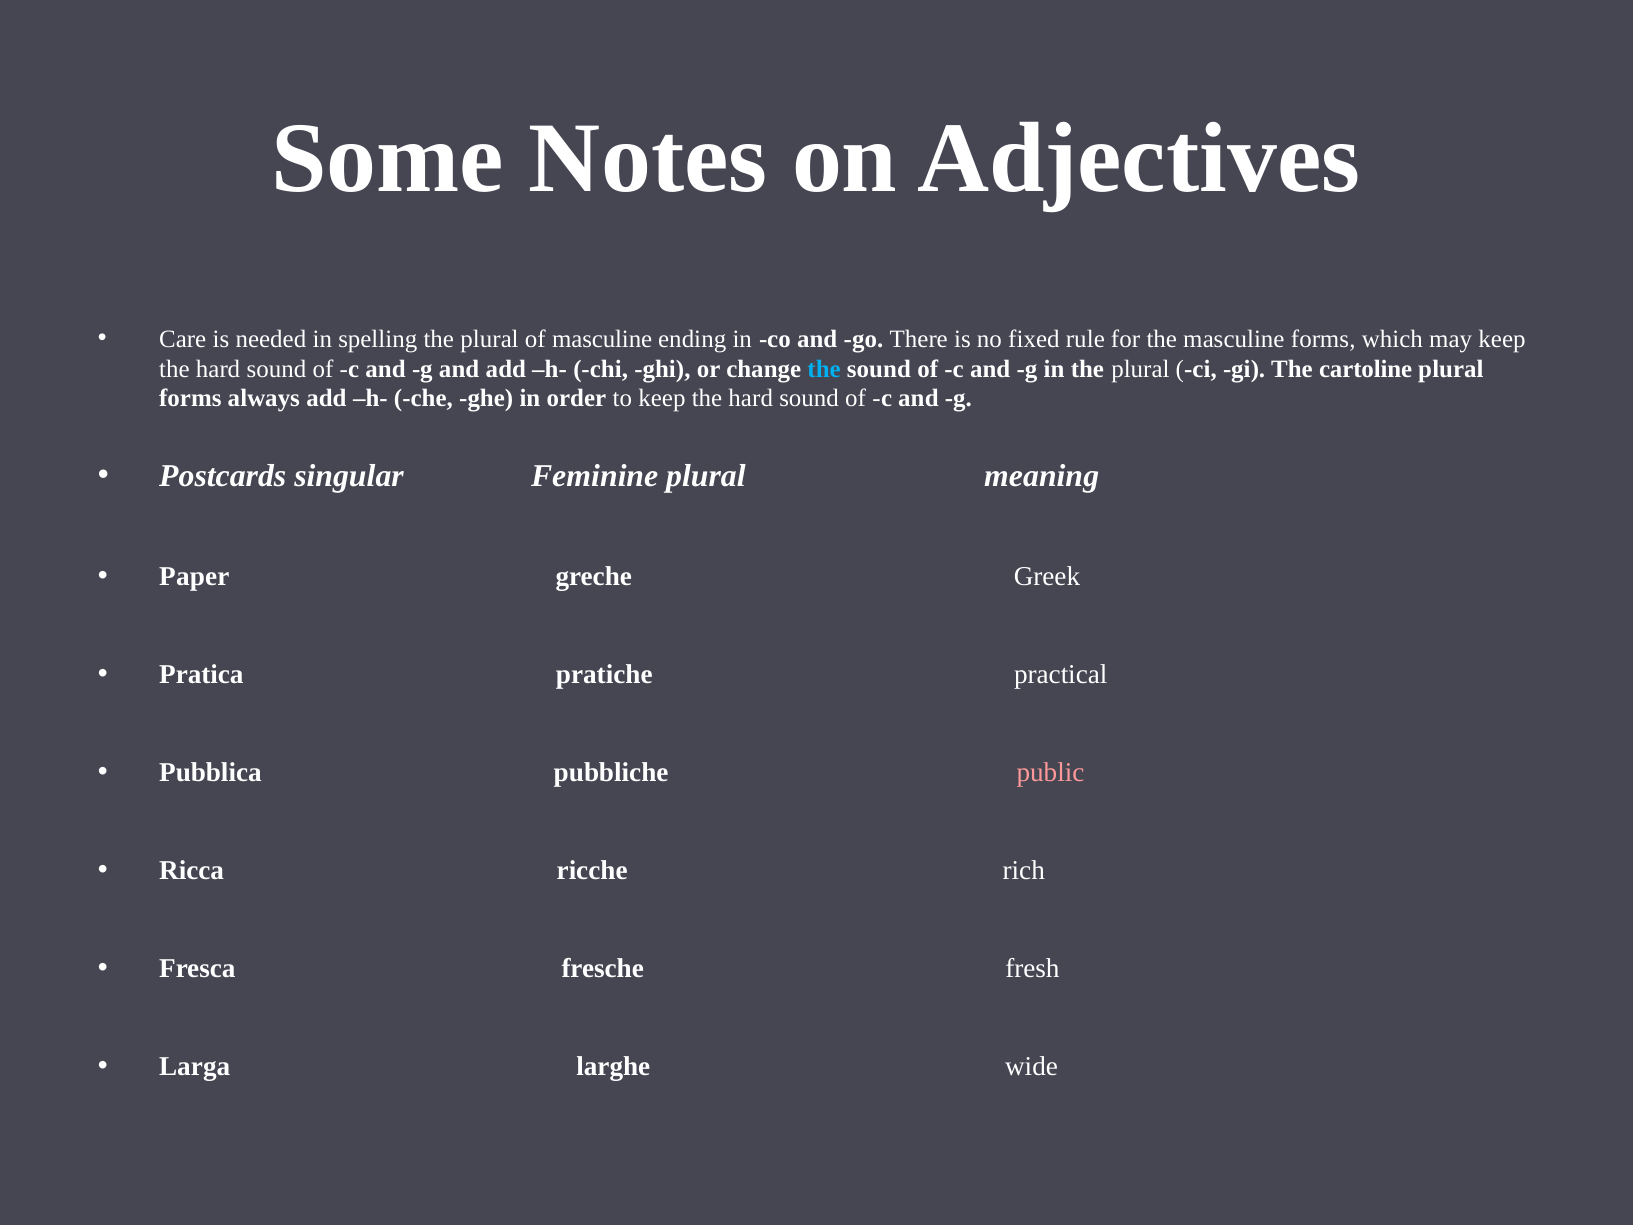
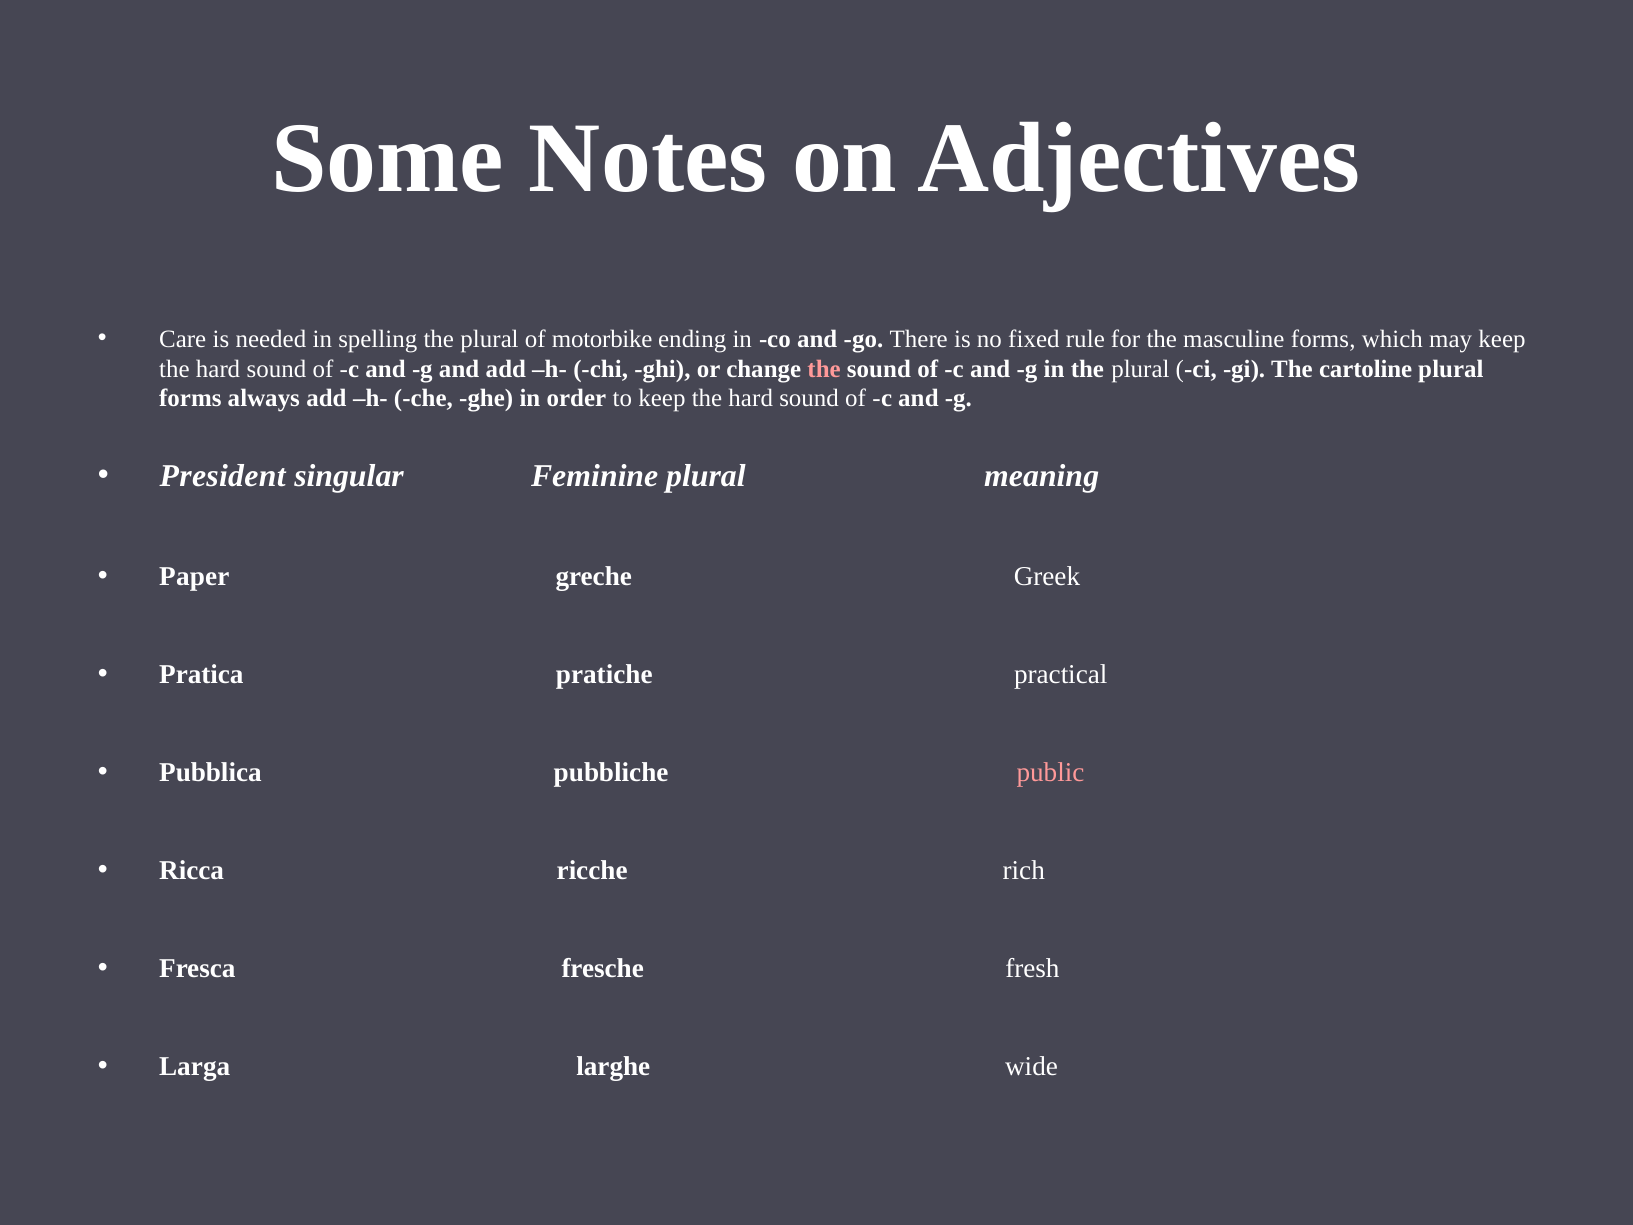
of masculine: masculine -> motorbike
the at (824, 369) colour: light blue -> pink
Postcards: Postcards -> President
